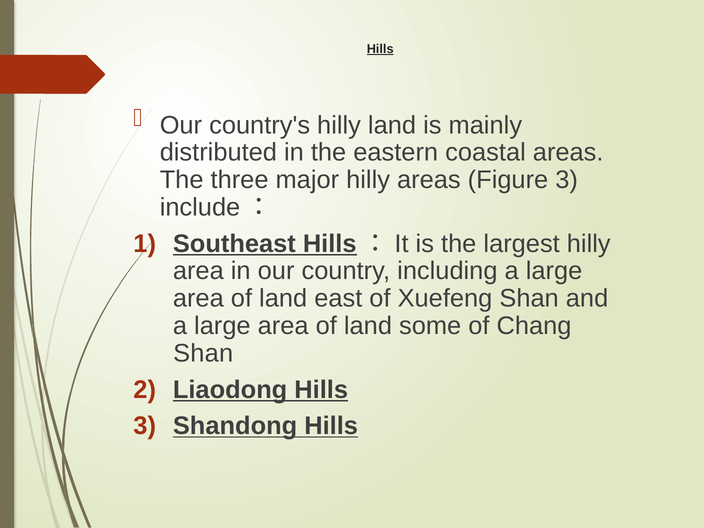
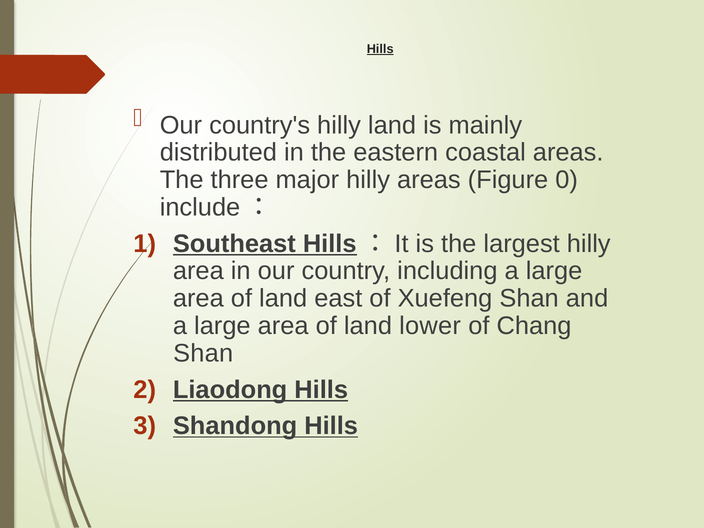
Figure 3: 3 -> 0
some: some -> lower
